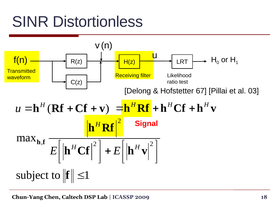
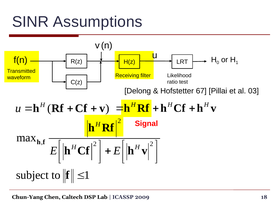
Distortionless: Distortionless -> Assumptions
